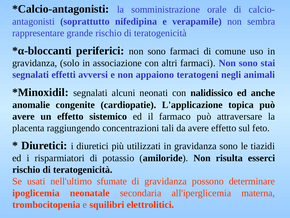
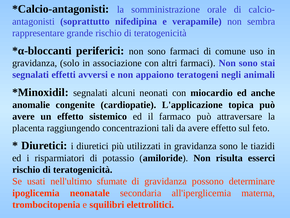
nalidissico: nalidissico -> miocardio
